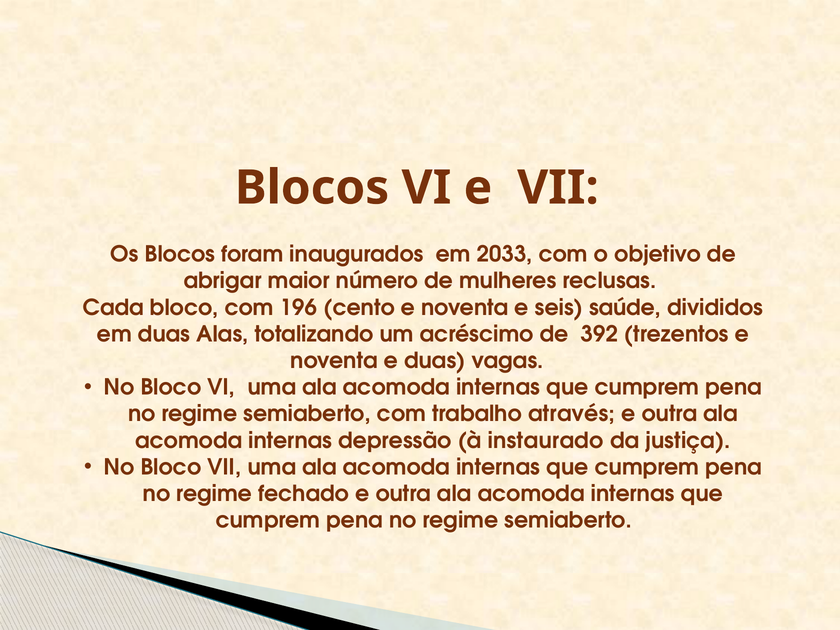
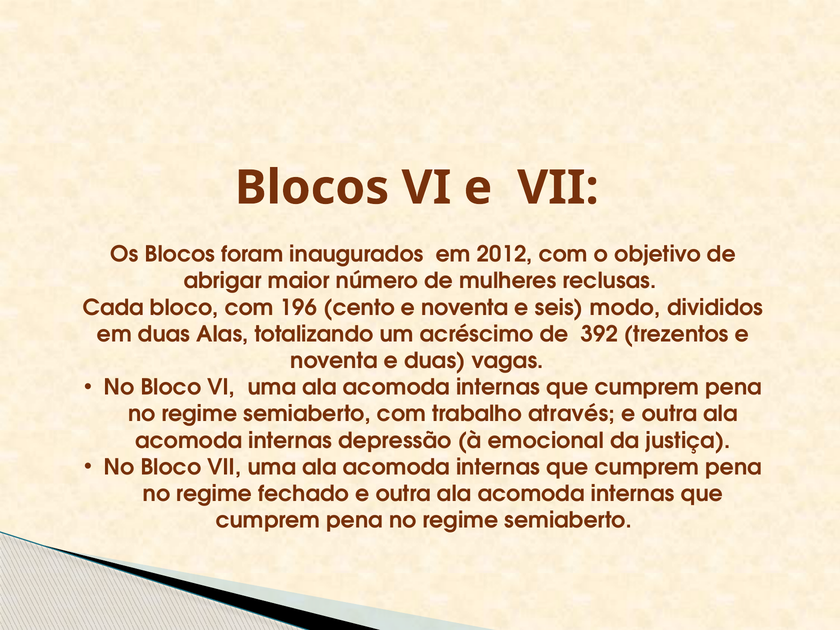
2033: 2033 -> 2012
saúde: saúde -> modo
instaurado: instaurado -> emocional
